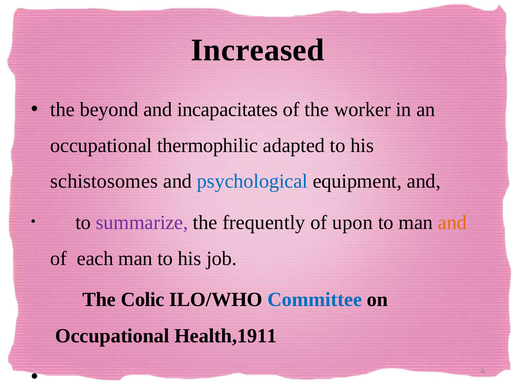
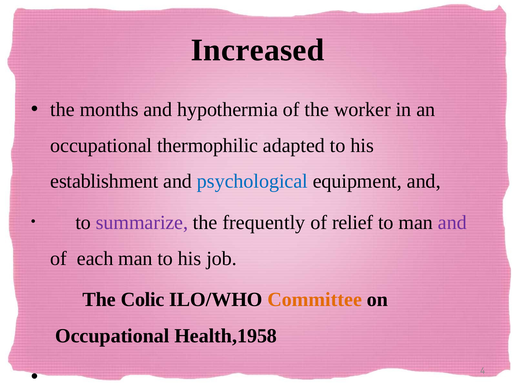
beyond: beyond -> months
incapacitates: incapacitates -> hypothermia
schistosomes: schistosomes -> establishment
upon: upon -> relief
and at (452, 222) colour: orange -> purple
Committee colour: blue -> orange
Health,1911: Health,1911 -> Health,1958
